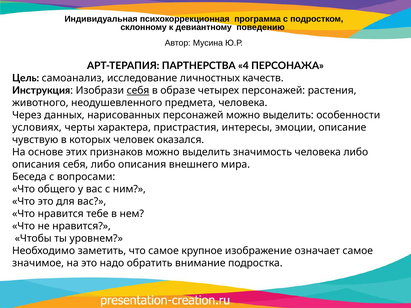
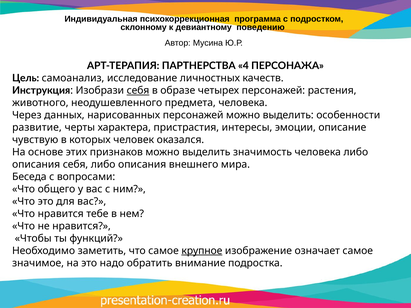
условиях: условиях -> развитие
уровнем: уровнем -> функций
крупное underline: none -> present
